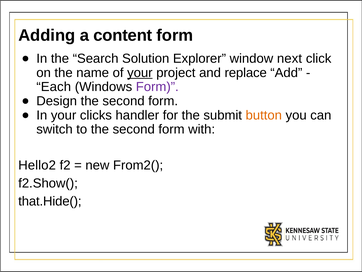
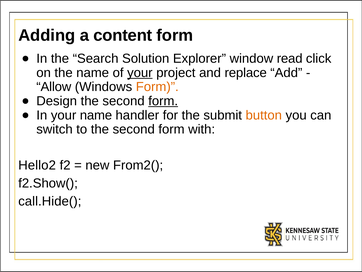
next: next -> read
Each: Each -> Allow
Form at (157, 87) colour: purple -> orange
form at (163, 101) underline: none -> present
your clicks: clicks -> name
that.Hide(: that.Hide( -> call.Hide(
